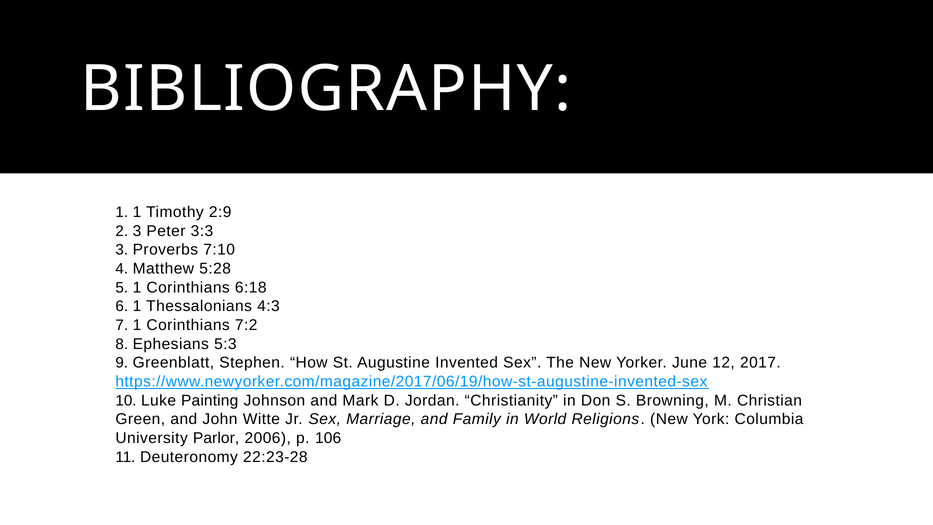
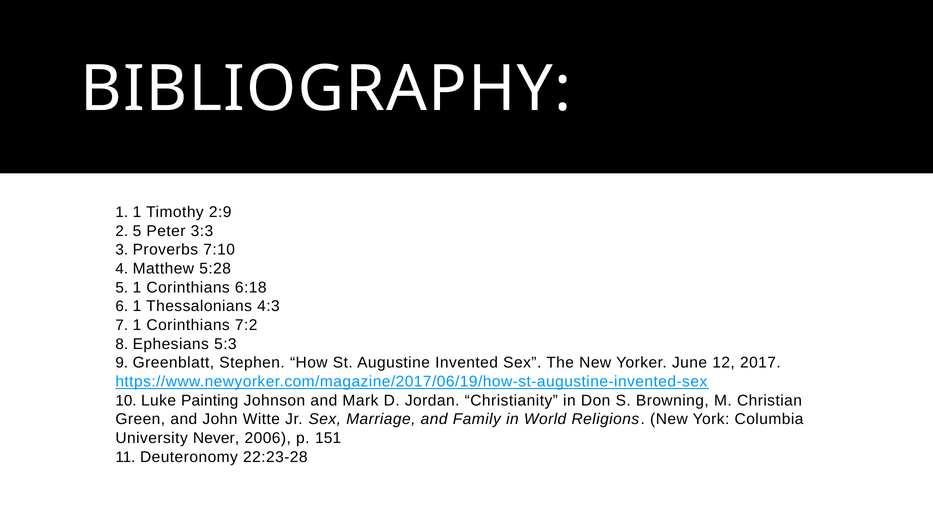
3 at (137, 231): 3 -> 5
Parlor: Parlor -> Never
106: 106 -> 151
